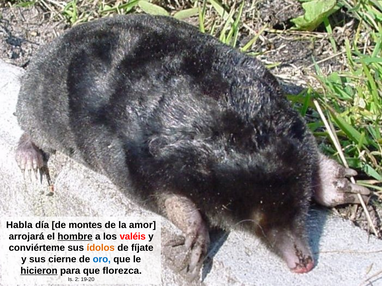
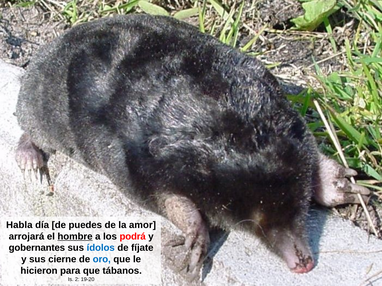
montes: montes -> puedes
valéis: valéis -> podrá
conviérteme: conviérteme -> gobernantes
ídolos colour: orange -> blue
hicieron underline: present -> none
florezca: florezca -> tábanos
